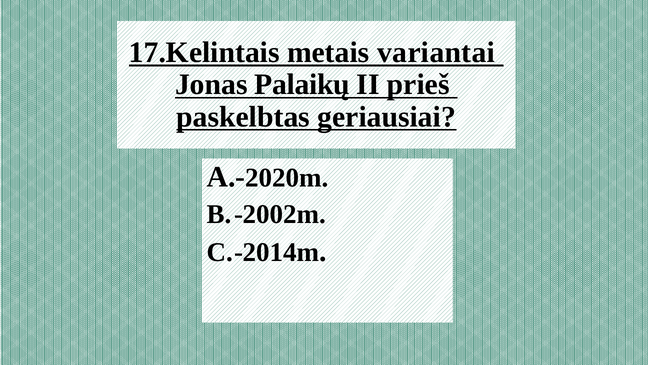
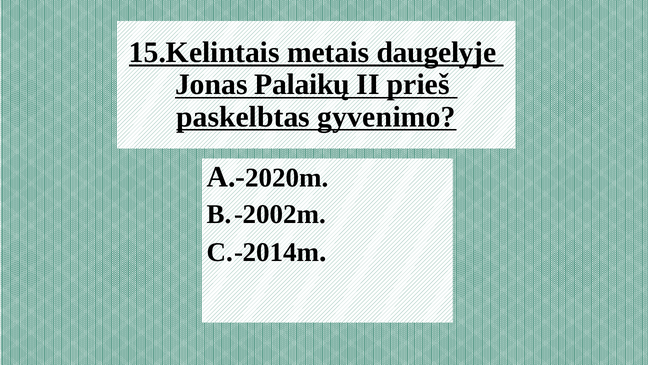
17.Kelintais: 17.Kelintais -> 15.Kelintais
variantai: variantai -> daugelyje
geriausiai: geriausiai -> gyvenimo
